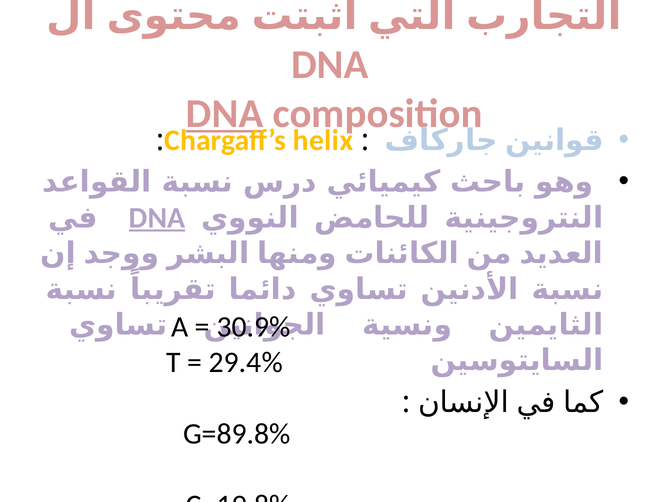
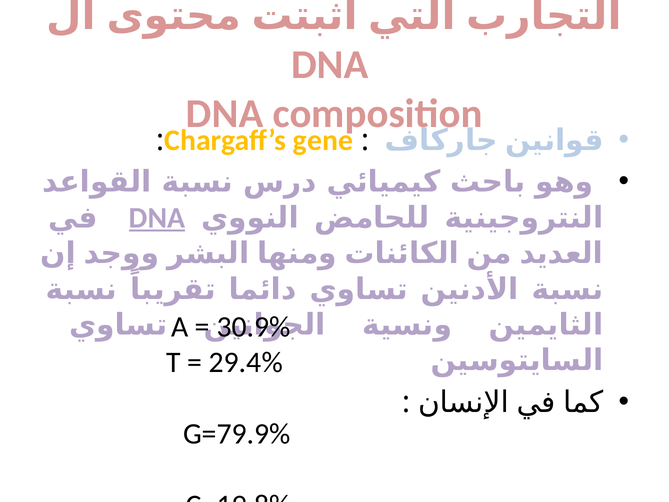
DNA at (225, 114) underline: present -> none
helix: helix -> gene
G=89.8%: G=89.8% -> G=79.9%
